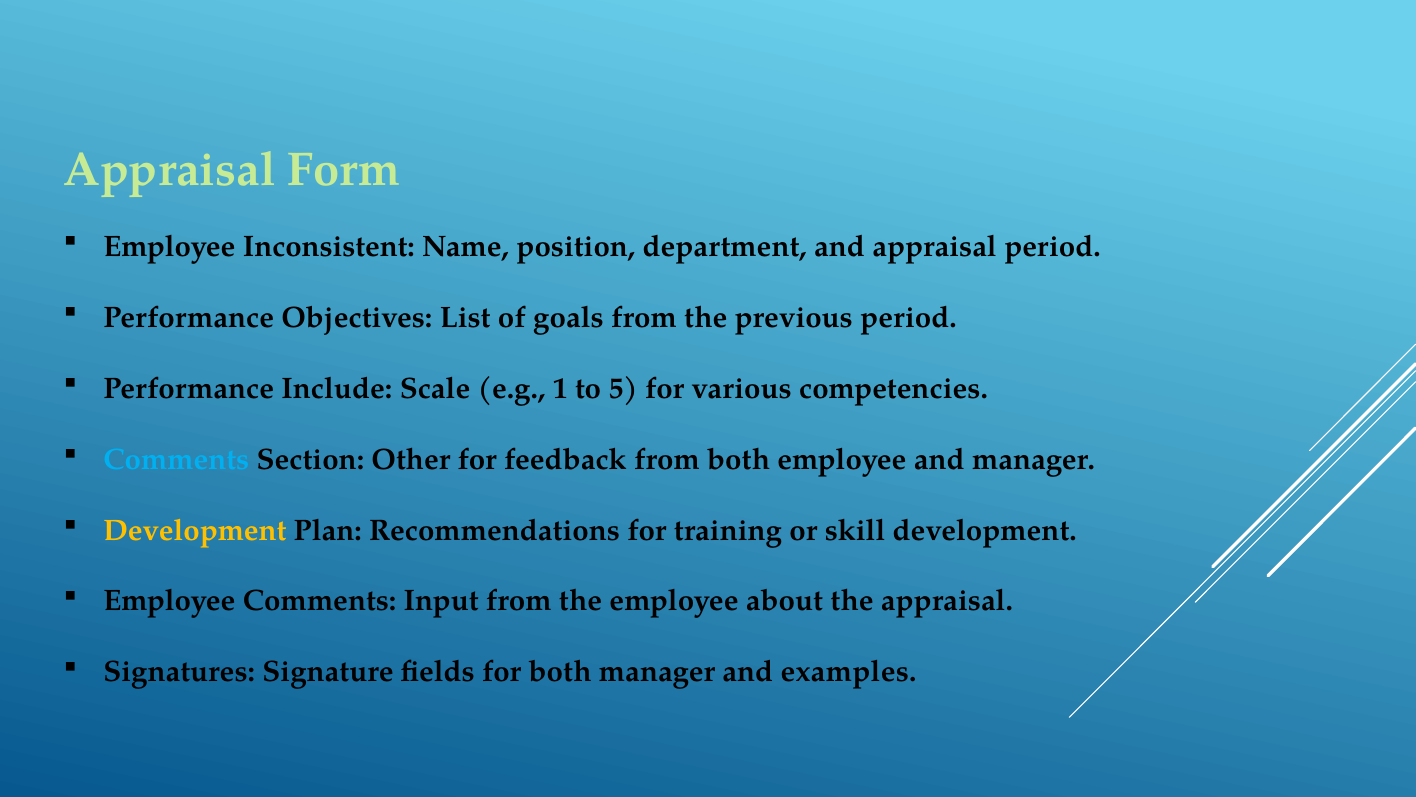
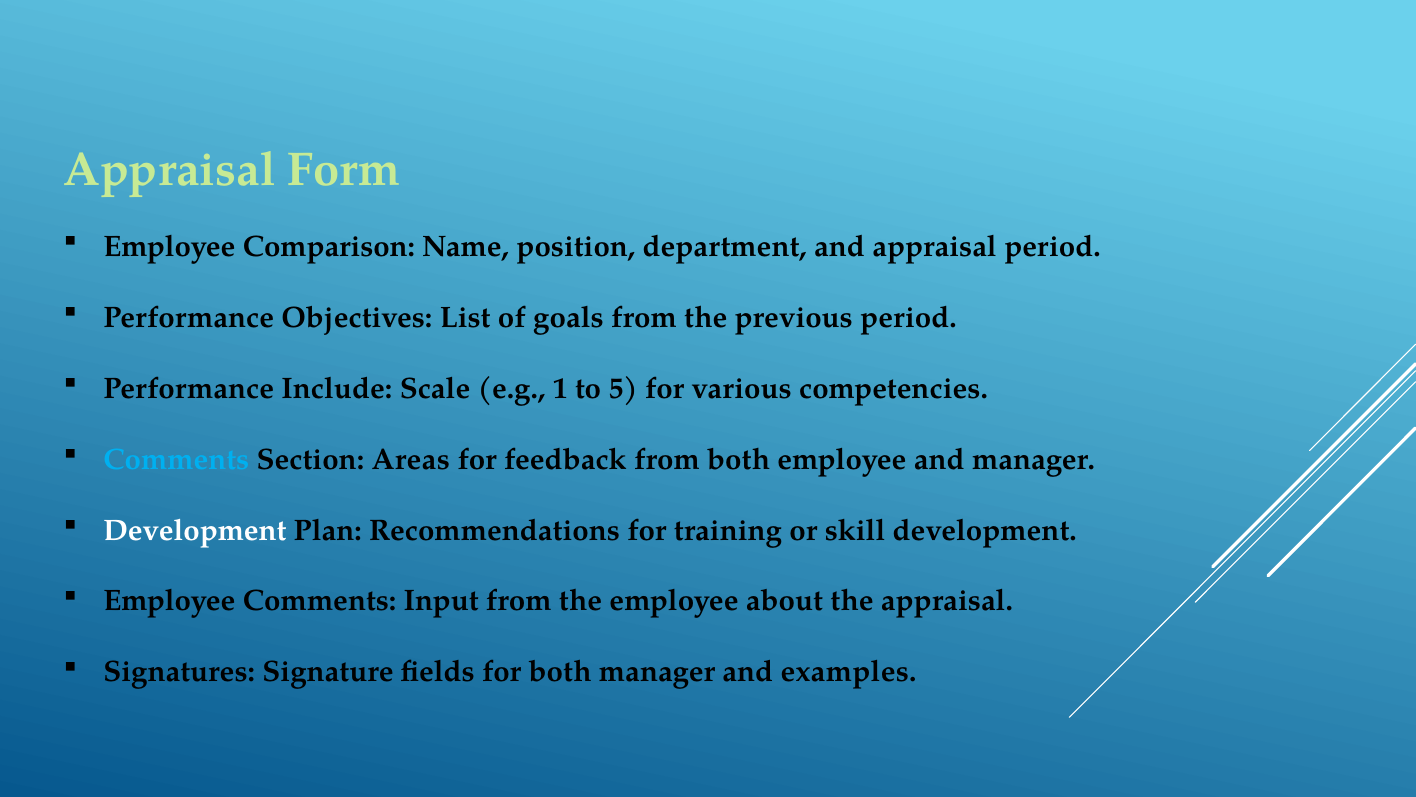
Inconsistent: Inconsistent -> Comparison
Other: Other -> Areas
Development at (195, 530) colour: yellow -> white
